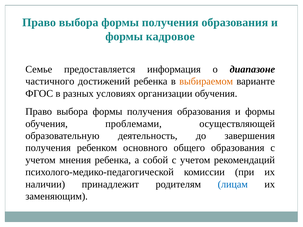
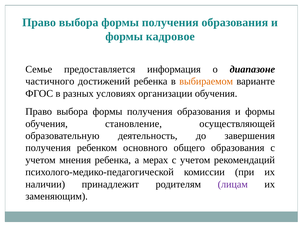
проблемами: проблемами -> становление
собой: собой -> мерах
лицам colour: blue -> purple
